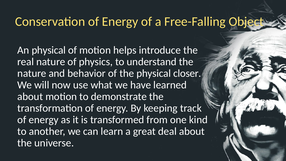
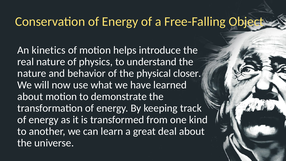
An physical: physical -> kinetics
